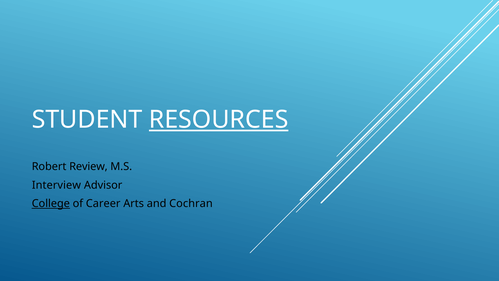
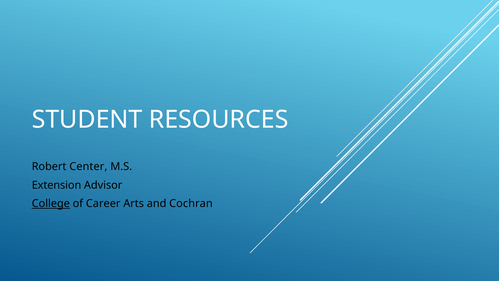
RESOURCES underline: present -> none
Review: Review -> Center
Interview: Interview -> Extension
